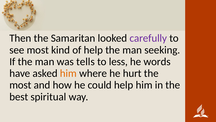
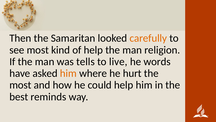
carefully colour: purple -> orange
seeking: seeking -> religion
less: less -> live
spiritual: spiritual -> reminds
